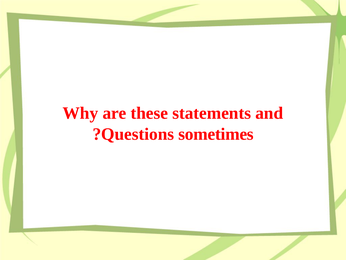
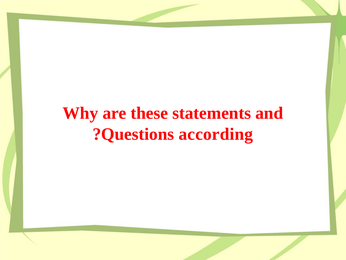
sometimes: sometimes -> according
